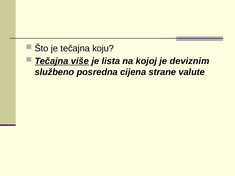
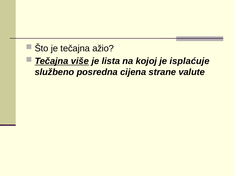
koju: koju -> ažio
deviznim: deviznim -> isplaćuje
